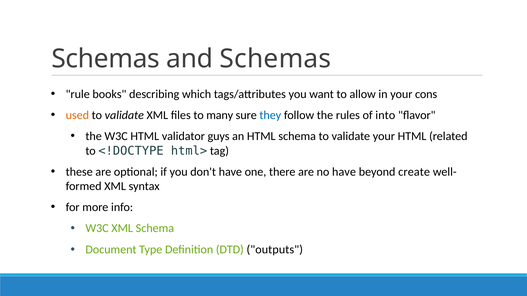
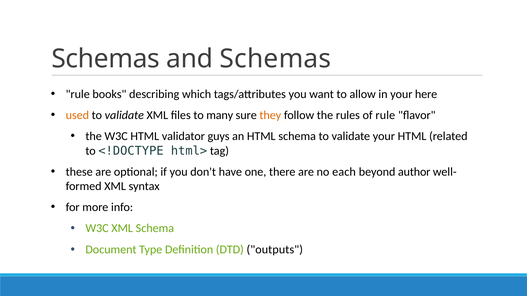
cons: cons -> here
they colour: blue -> orange
of into: into -> rule
no have: have -> each
create: create -> author
